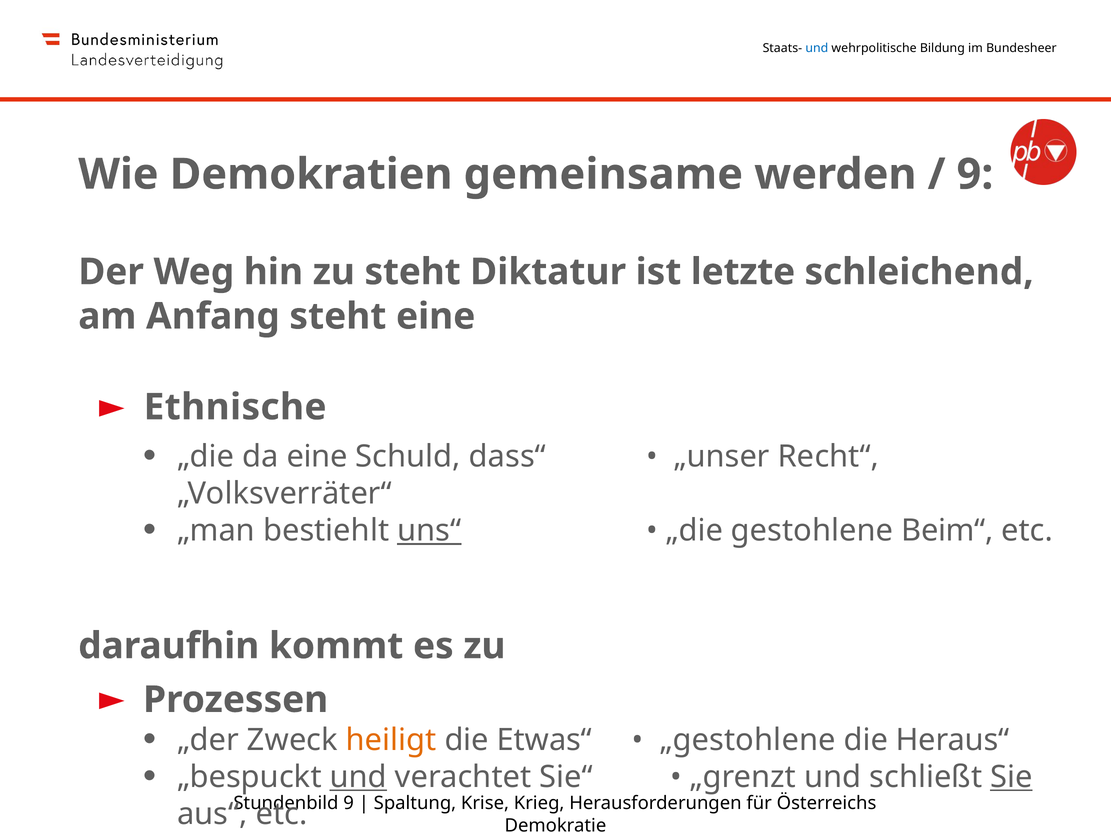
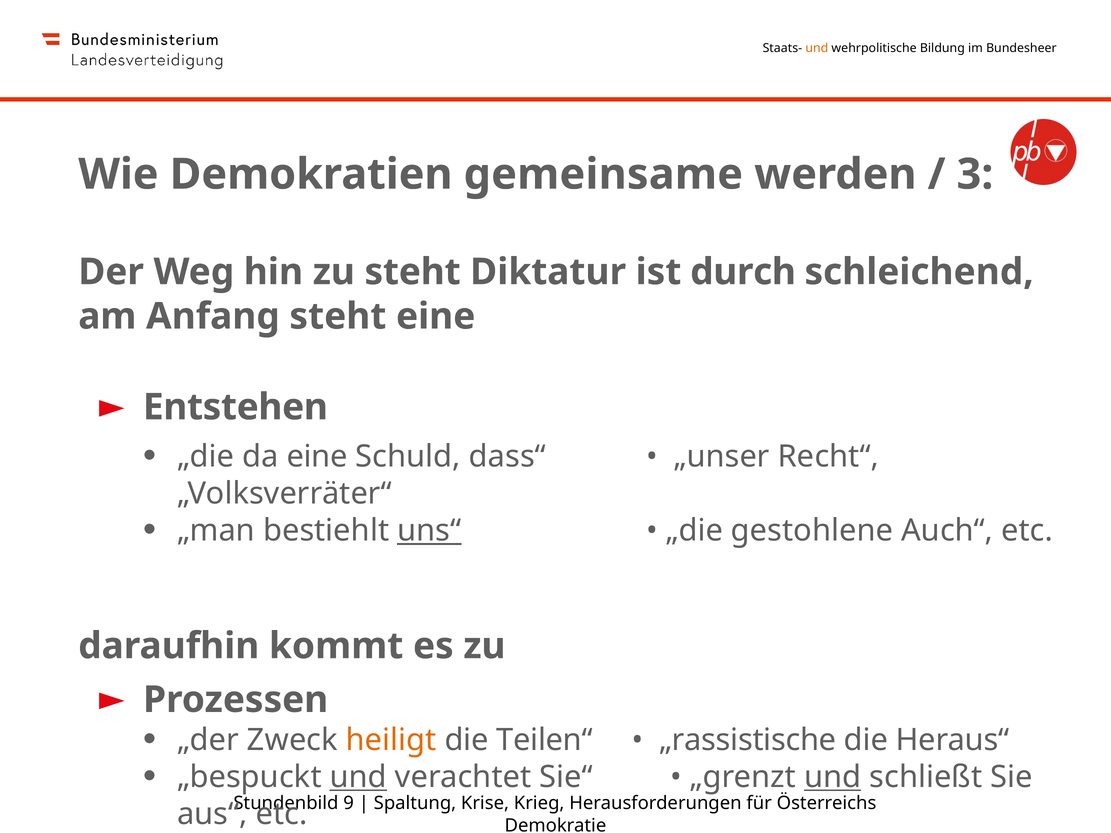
und at (817, 48) colour: blue -> orange
9 at (975, 174): 9 -> 3
letzte: letzte -> durch
Ethnische: Ethnische -> Entstehen
Beim“: Beim“ -> Auch“
Etwas“: Etwas“ -> Teilen“
„gestohlene: „gestohlene -> „rassistische
und at (833, 777) underline: none -> present
Sie underline: present -> none
